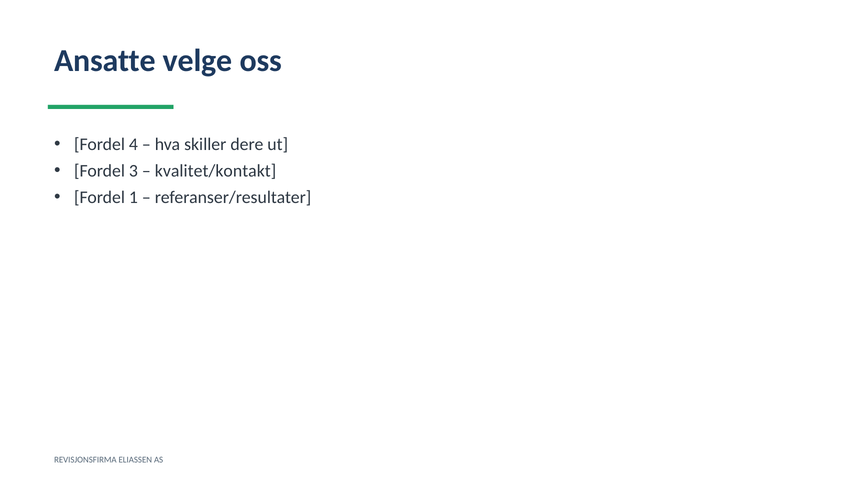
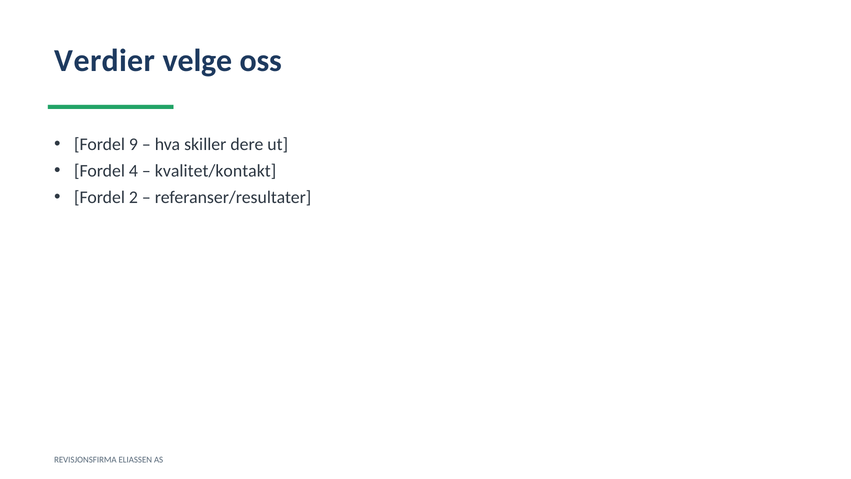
Ansatte: Ansatte -> Verdier
4: 4 -> 9
3: 3 -> 4
1: 1 -> 2
